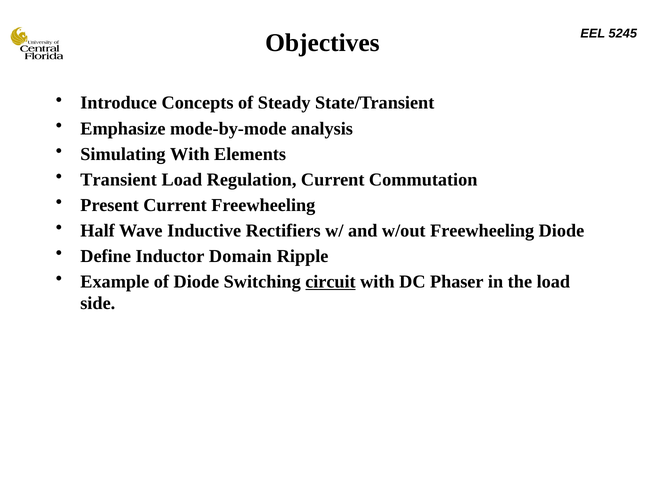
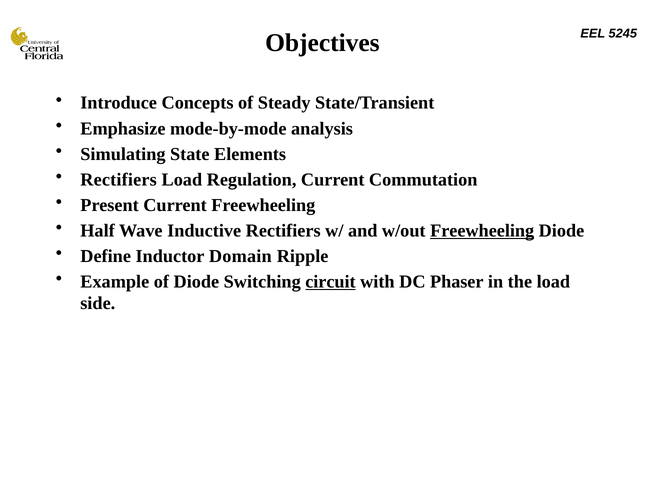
Simulating With: With -> State
Transient at (119, 180): Transient -> Rectifiers
Freewheeling at (482, 231) underline: none -> present
